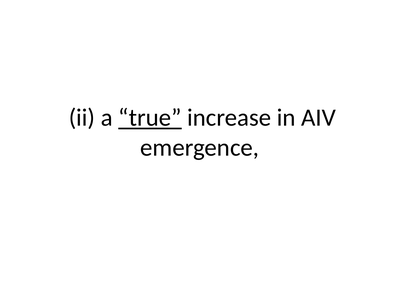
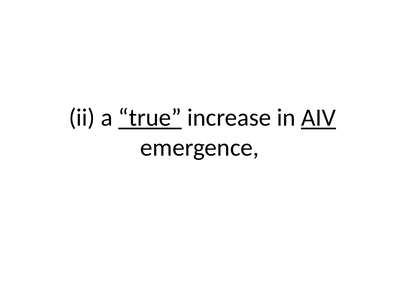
AIV underline: none -> present
